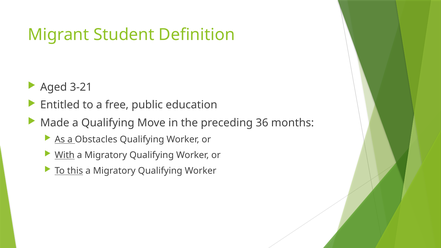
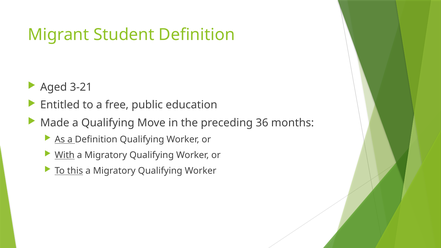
a Obstacles: Obstacles -> Definition
